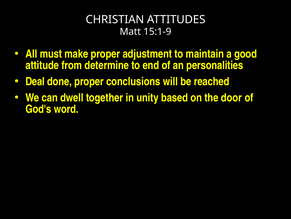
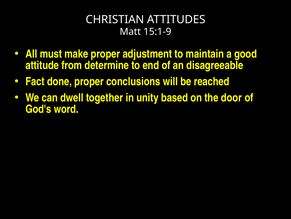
personalities: personalities -> disagreeable
Deal: Deal -> Fact
